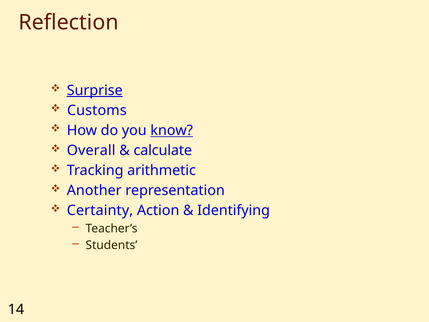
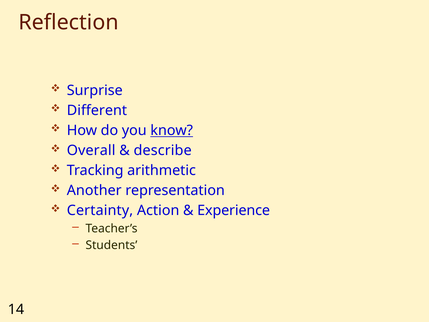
Surprise underline: present -> none
Customs: Customs -> Different
calculate: calculate -> describe
Identifying: Identifying -> Experience
